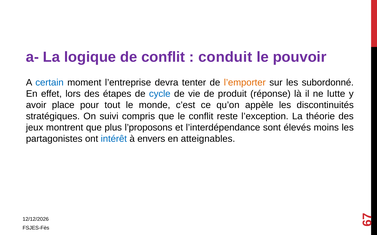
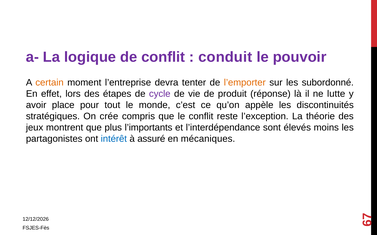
certain colour: blue -> orange
cycle colour: blue -> purple
suivi: suivi -> crée
l’proposons: l’proposons -> l’importants
envers: envers -> assuré
atteignables: atteignables -> mécaniques
